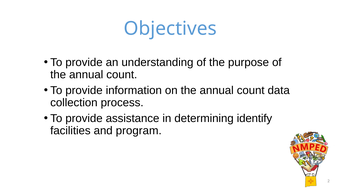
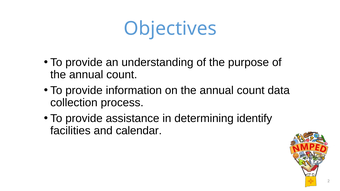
program: program -> calendar
